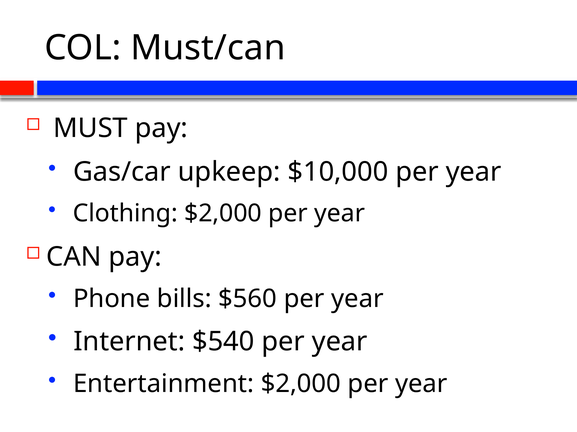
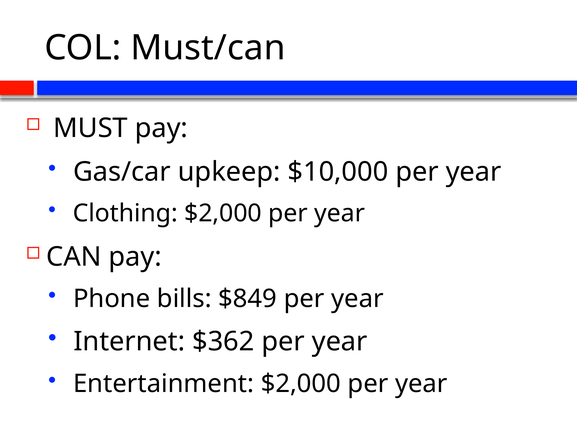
$560: $560 -> $849
$540: $540 -> $362
